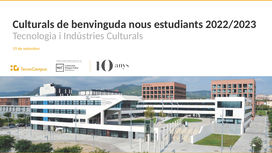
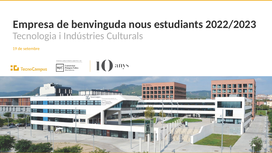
Culturals at (34, 24): Culturals -> Empresa
